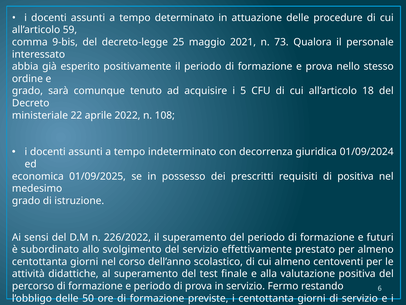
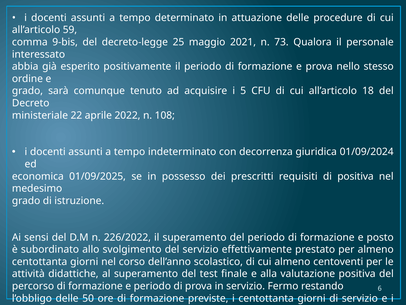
e futuri: futuri -> posto
